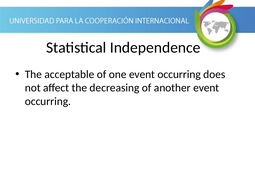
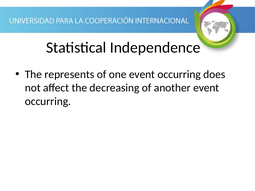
acceptable: acceptable -> represents
